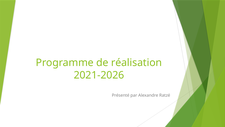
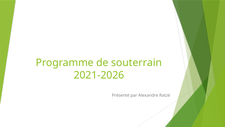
réalisation: réalisation -> souterrain
